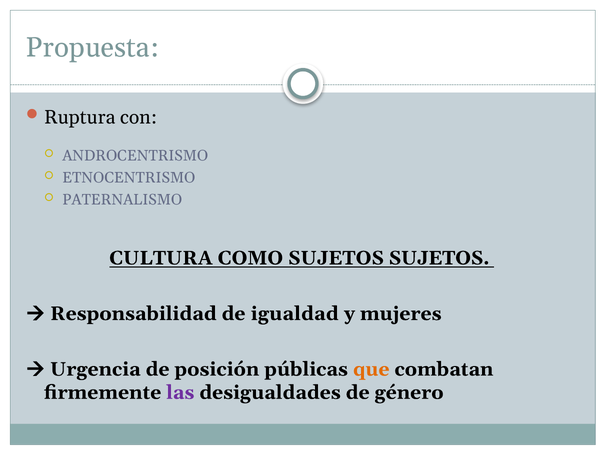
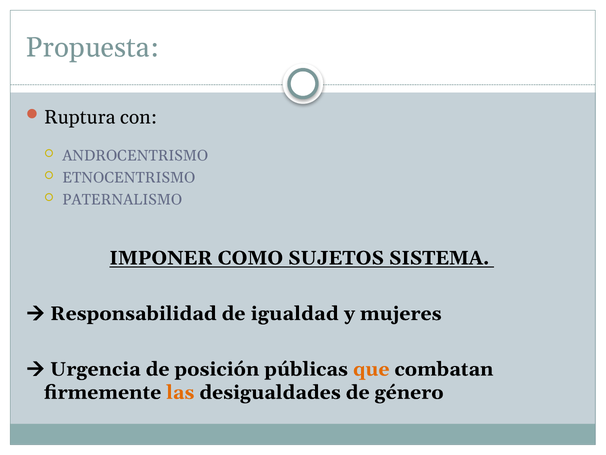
CULTURA: CULTURA -> IMPONER
SUJETOS SUJETOS: SUJETOS -> SISTEMA
las colour: purple -> orange
